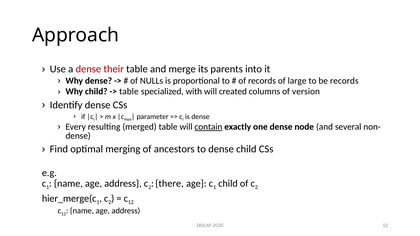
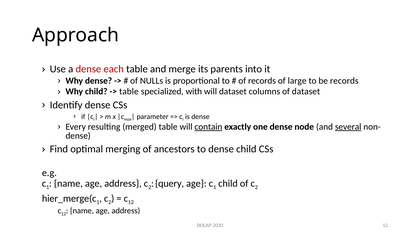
their: their -> each
will created: created -> dataset
of version: version -> dataset
several underline: none -> present
there: there -> query
